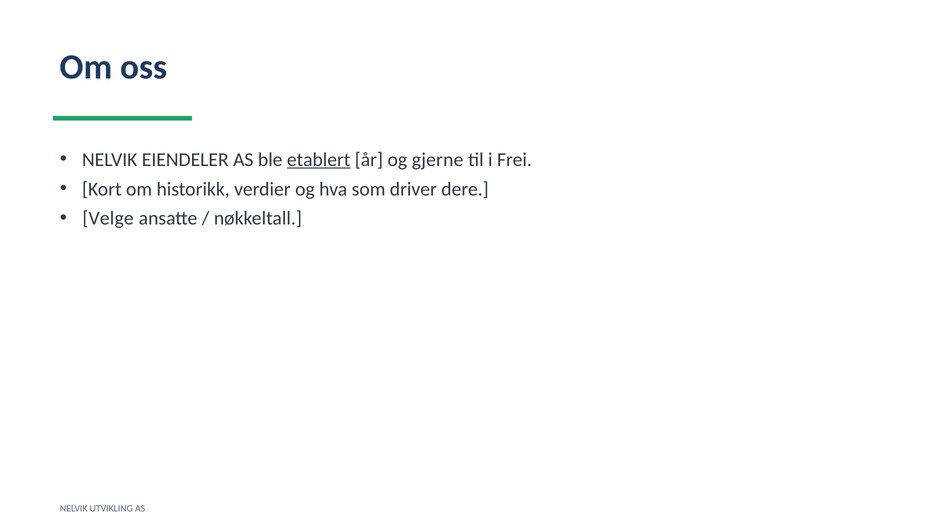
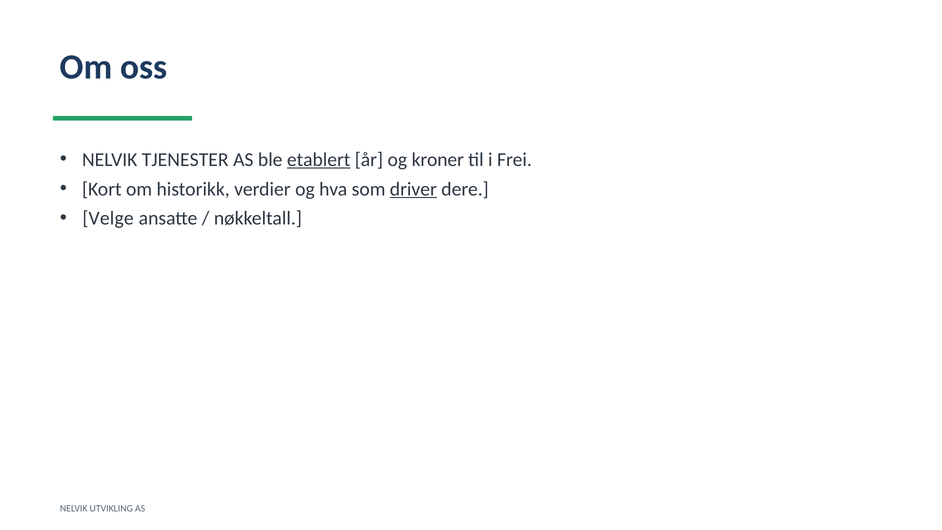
EIENDELER: EIENDELER -> TJENESTER
gjerne: gjerne -> kroner
driver underline: none -> present
